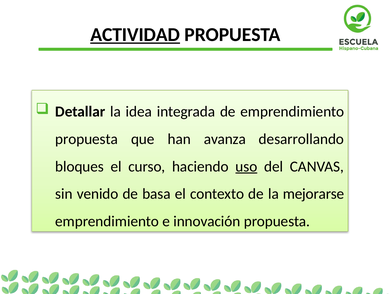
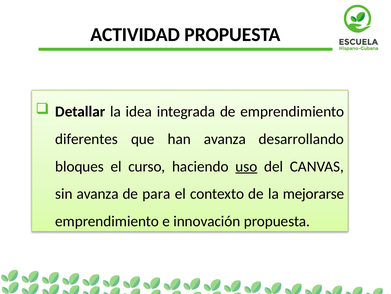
ACTIVIDAD underline: present -> none
propuesta at (87, 139): propuesta -> diferentes
sin venido: venido -> avanza
basa: basa -> para
